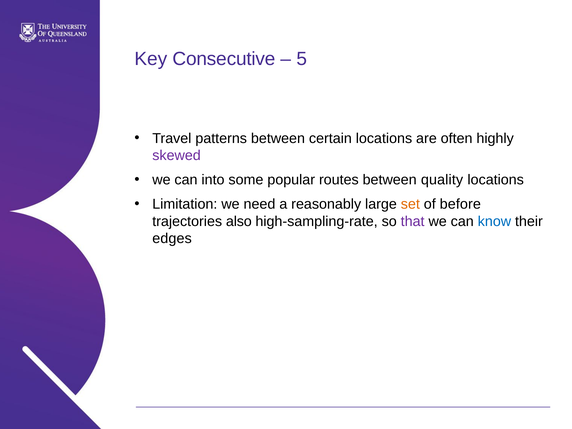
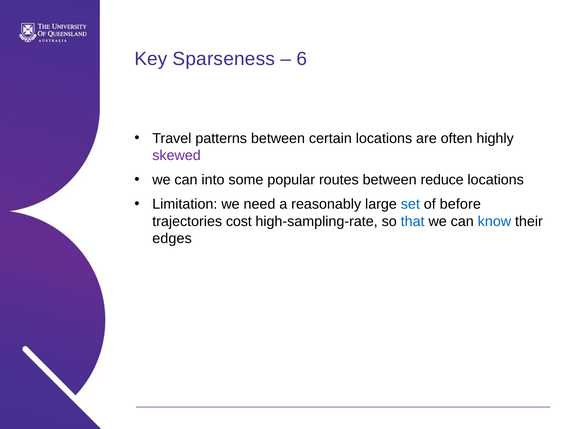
Consecutive: Consecutive -> Sparseness
5: 5 -> 6
quality: quality -> reduce
set colour: orange -> blue
also: also -> cost
that colour: purple -> blue
